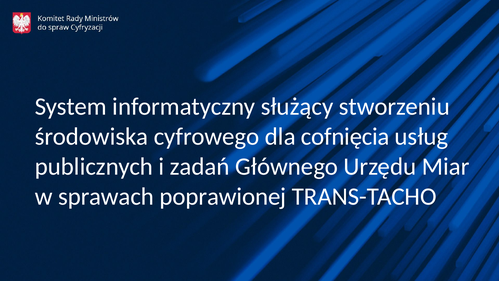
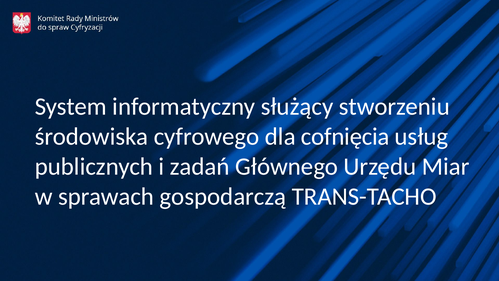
poprawionej: poprawionej -> gospodarczą
